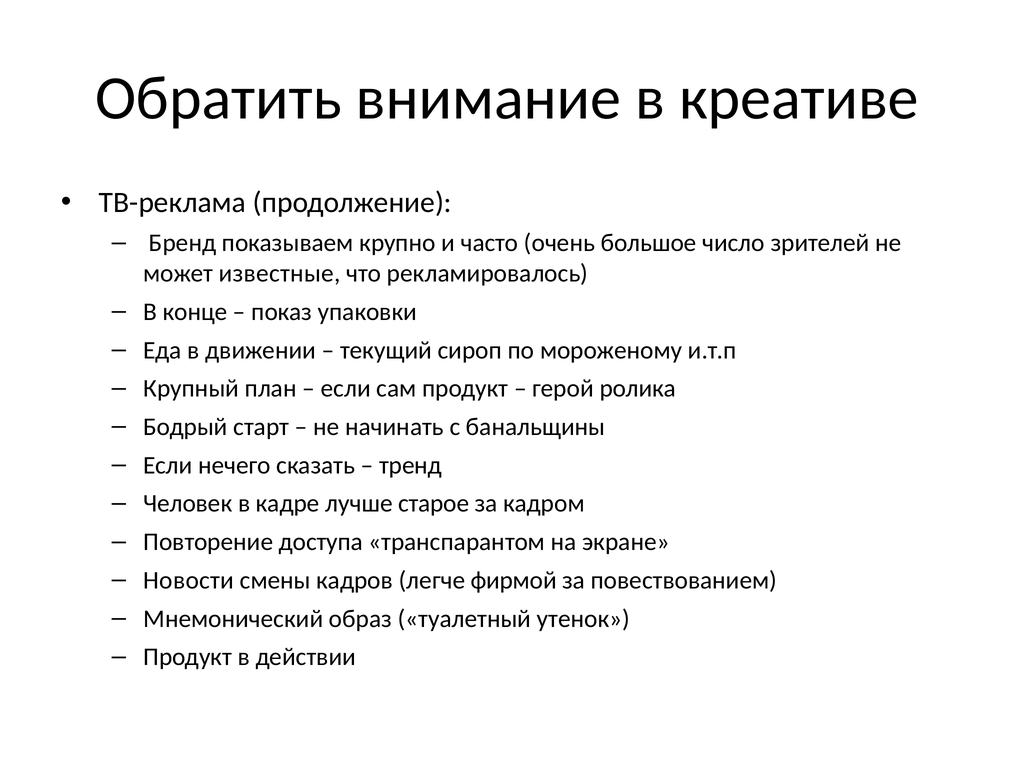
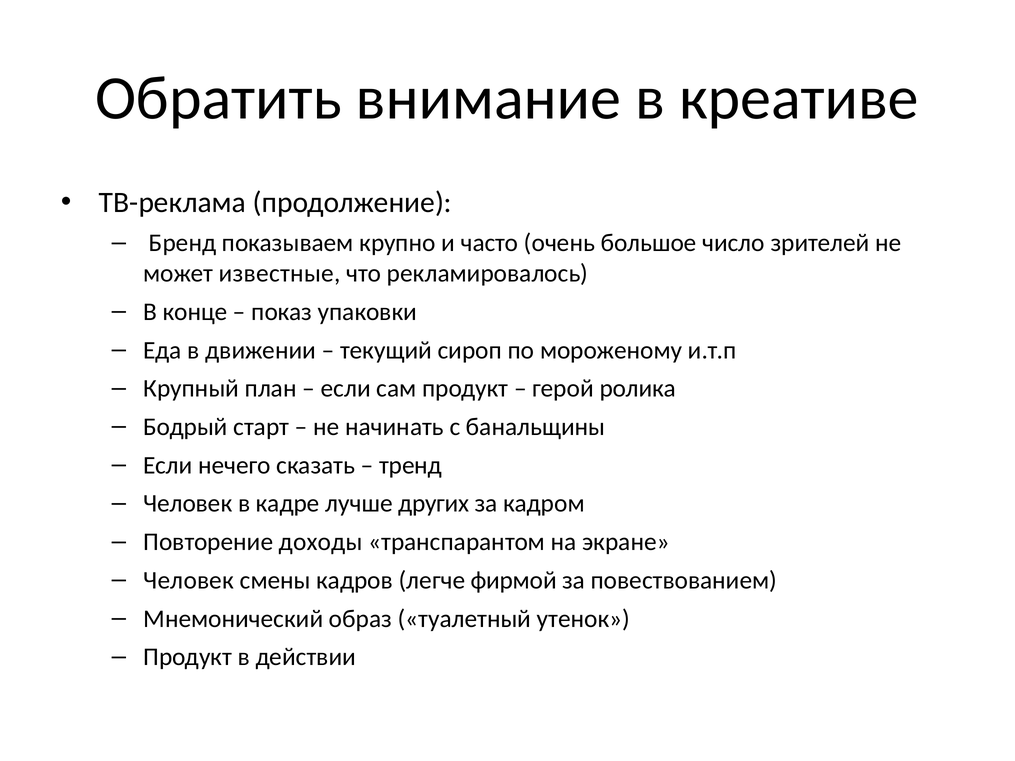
старое: старое -> других
доступа: доступа -> доходы
Новости at (189, 580): Новости -> Человек
